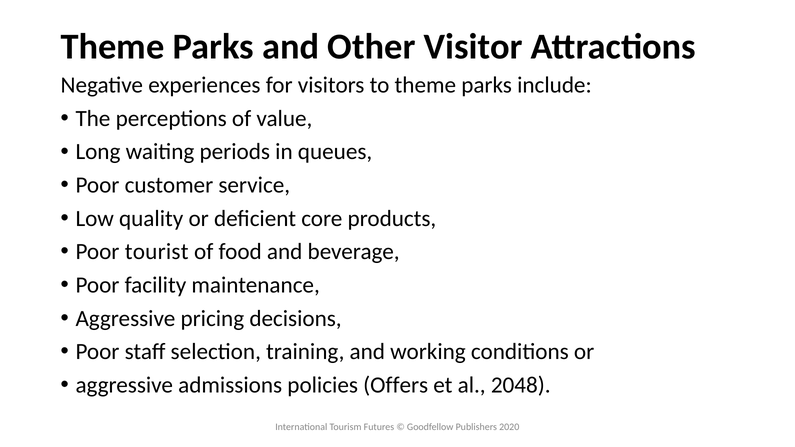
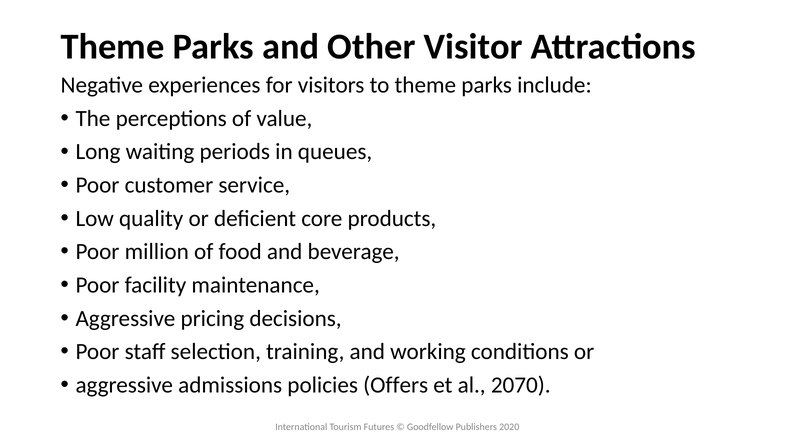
tourist: tourist -> million
2048: 2048 -> 2070
